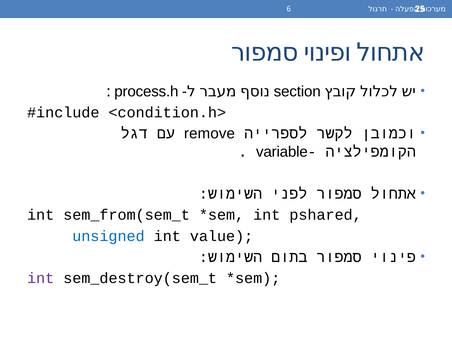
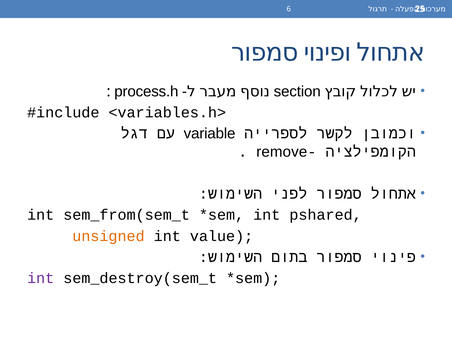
<condition.h>: <condition.h> -> <variables.h>
remove: remove -> variable
variable: variable -> remove
unsigned colour: blue -> orange
